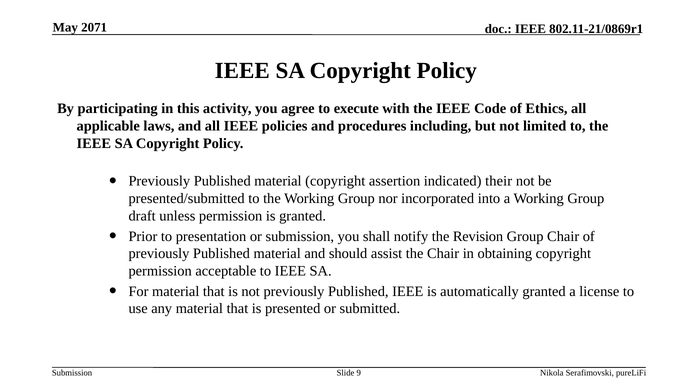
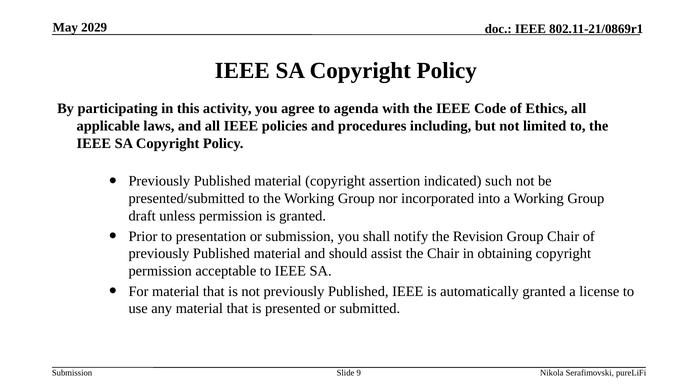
2071: 2071 -> 2029
execute: execute -> agenda
their: their -> such
